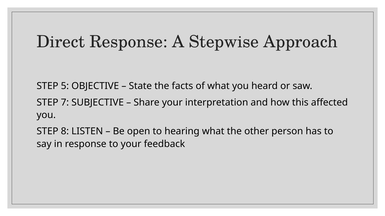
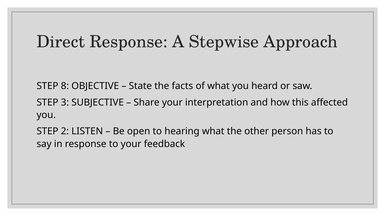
5: 5 -> 8
7: 7 -> 3
8: 8 -> 2
